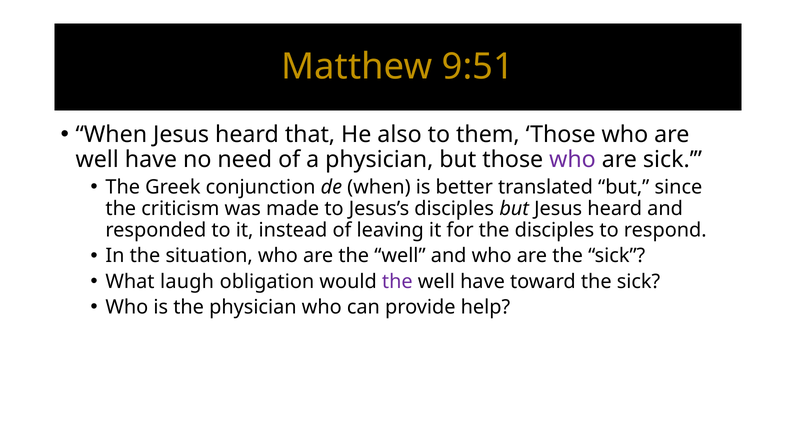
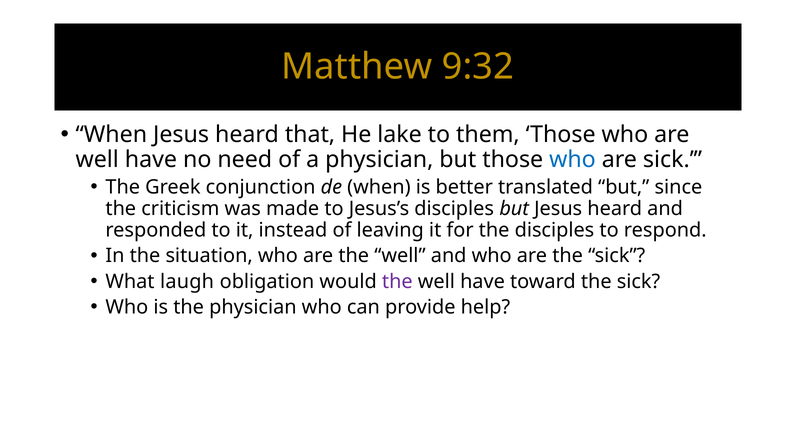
9:51: 9:51 -> 9:32
also: also -> lake
who at (572, 160) colour: purple -> blue
